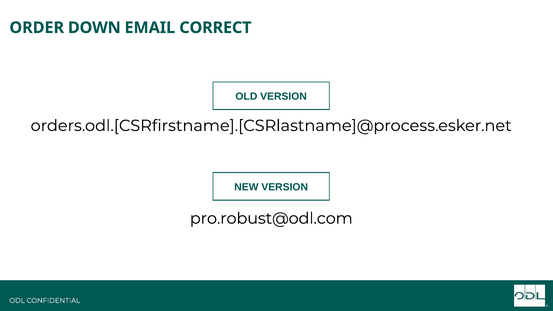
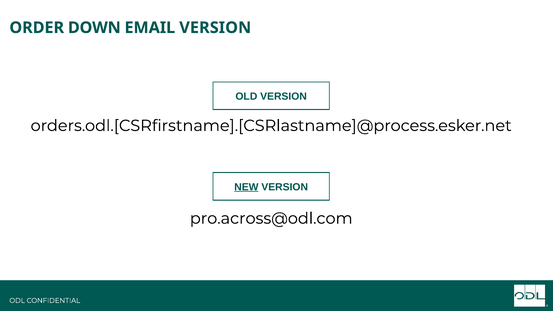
EMAIL CORRECT: CORRECT -> VERSION
NEW underline: none -> present
pro.robust@odl.com: pro.robust@odl.com -> pro.across@odl.com
